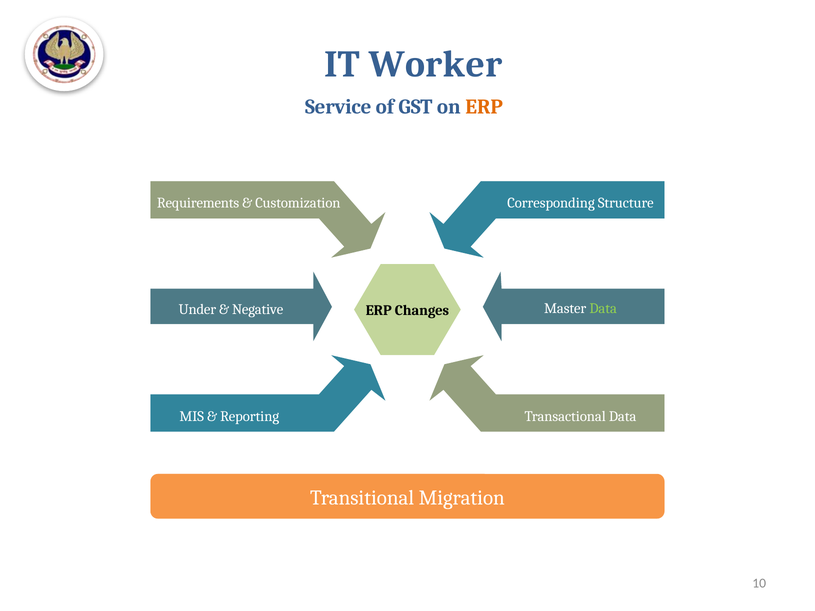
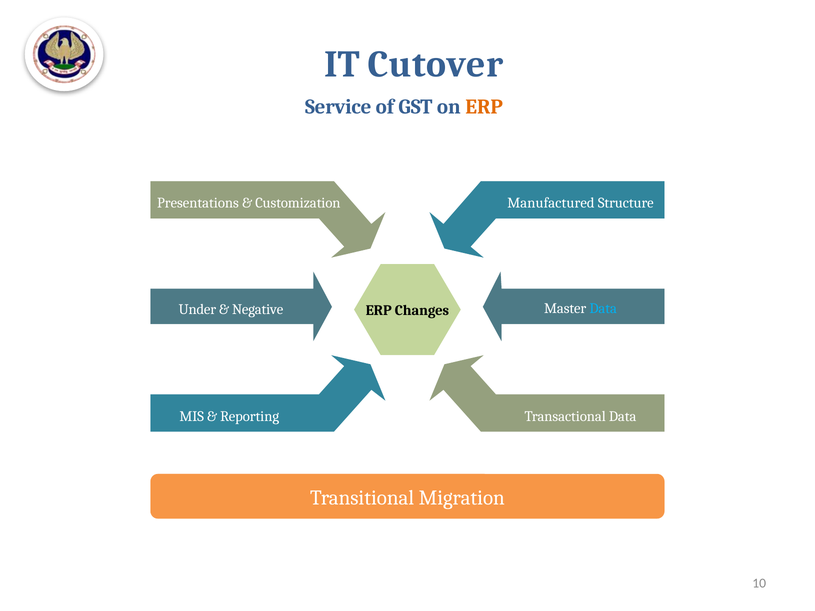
Worker: Worker -> Cutover
Requirements: Requirements -> Presentations
Corresponding: Corresponding -> Manufactured
Data at (603, 308) colour: light green -> light blue
